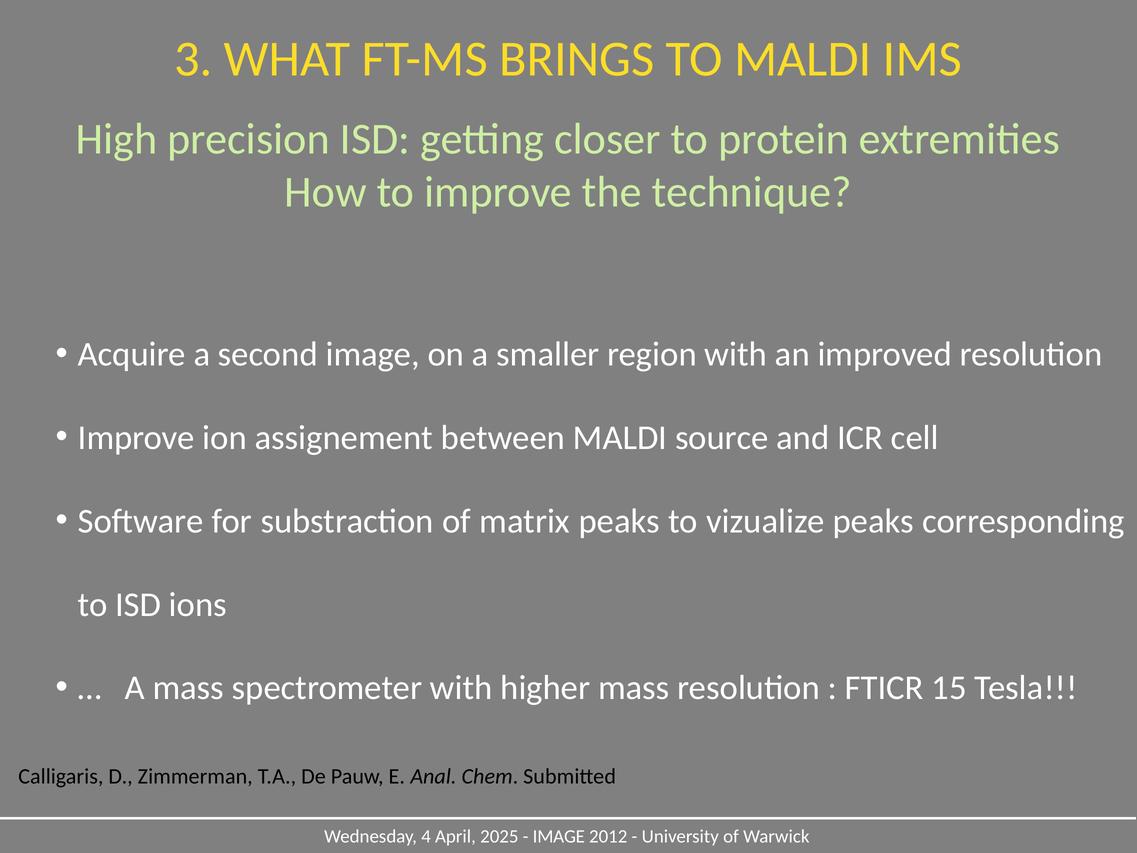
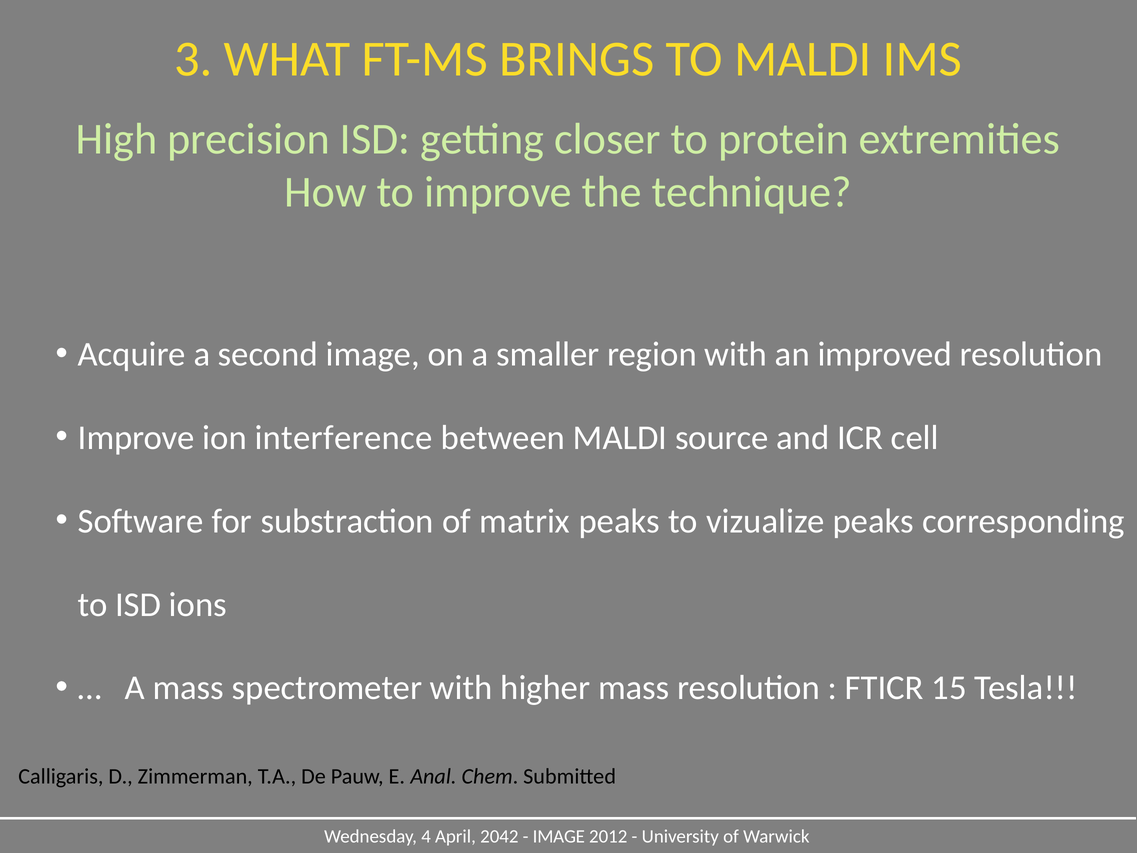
assignement: assignement -> interference
2025: 2025 -> 2042
